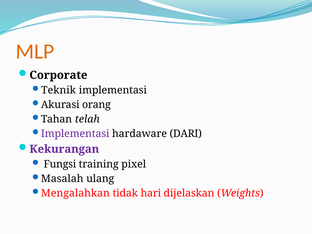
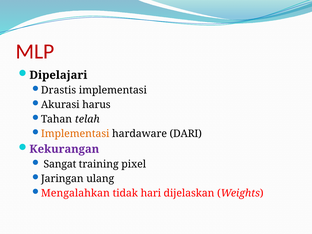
MLP colour: orange -> red
Corporate: Corporate -> Dipelajari
Teknik: Teknik -> Drastis
orang: orang -> harus
Implementasi at (75, 134) colour: purple -> orange
Fungsi: Fungsi -> Sangat
Masalah: Masalah -> Jaringan
